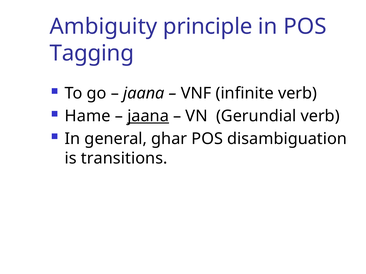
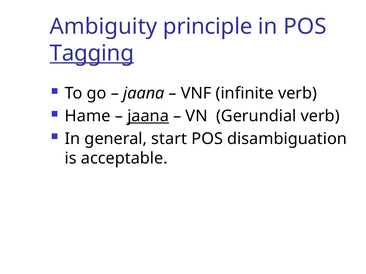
Tagging underline: none -> present
ghar: ghar -> start
transitions: transitions -> acceptable
